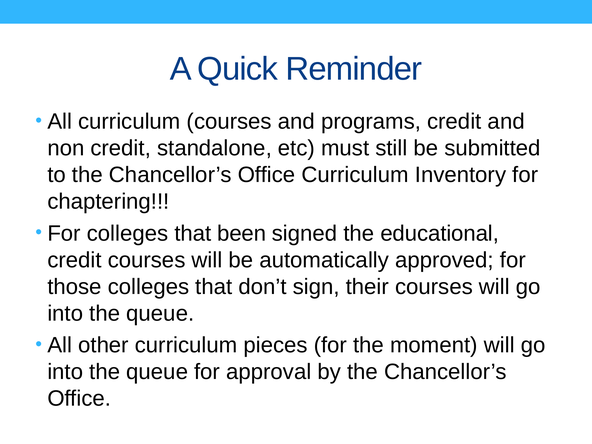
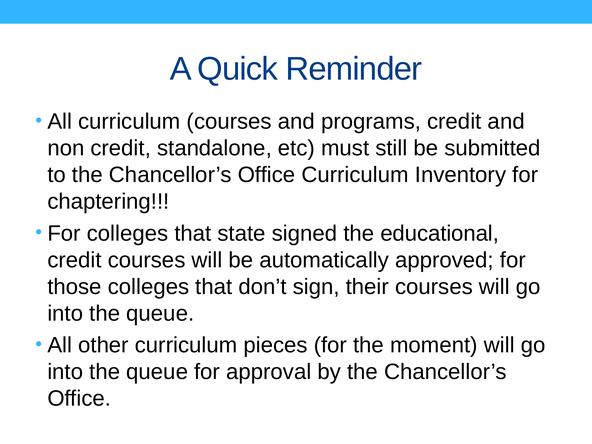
been: been -> state
